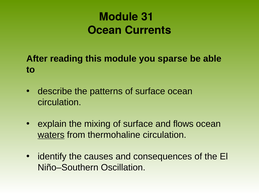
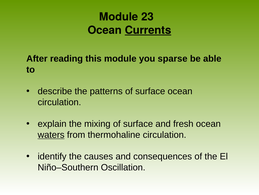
31: 31 -> 23
Currents underline: none -> present
flows: flows -> fresh
